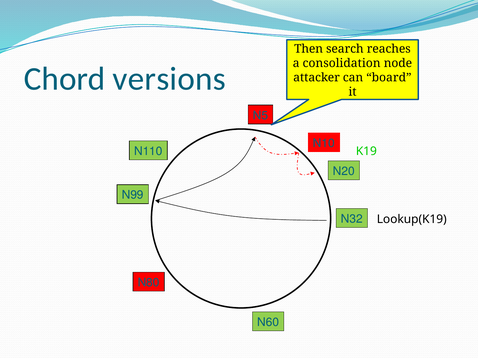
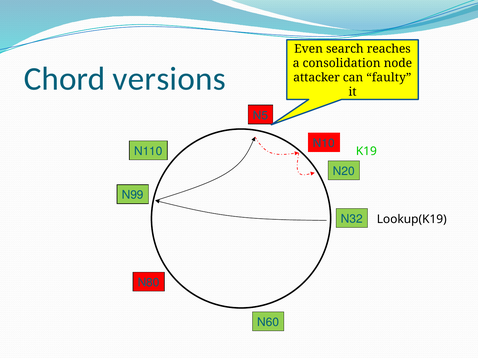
Then: Then -> Even
board: board -> faulty
